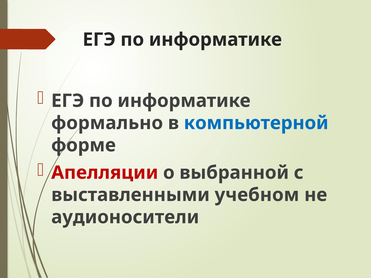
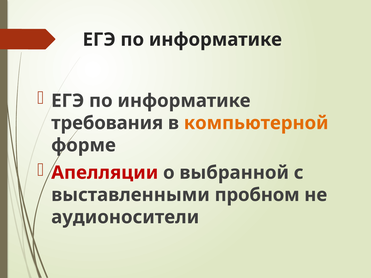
формально: формально -> требования
компьютерной colour: blue -> orange
учебном: учебном -> пробном
